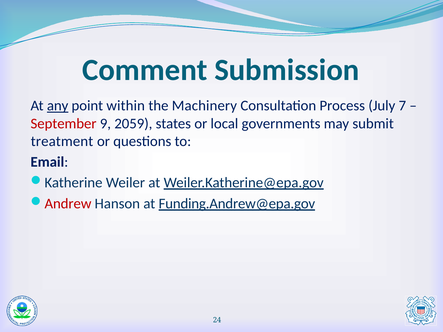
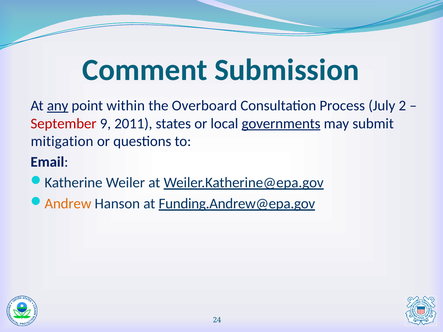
Machinery: Machinery -> Overboard
7: 7 -> 2
2059: 2059 -> 2011
governments underline: none -> present
treatment: treatment -> mitigation
Andrew colour: red -> orange
